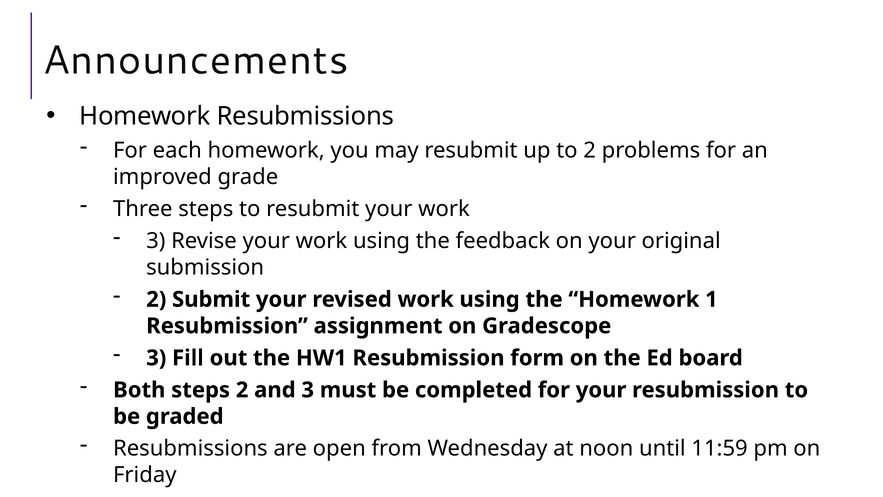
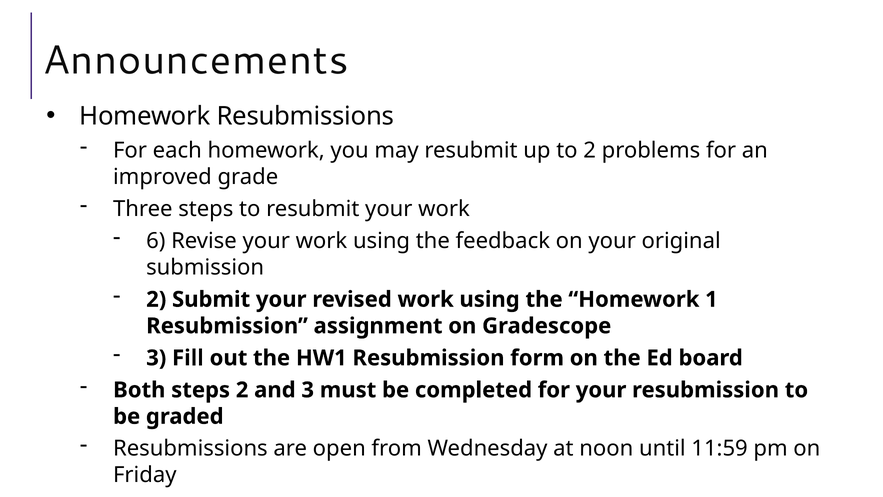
3 at (156, 241): 3 -> 6
